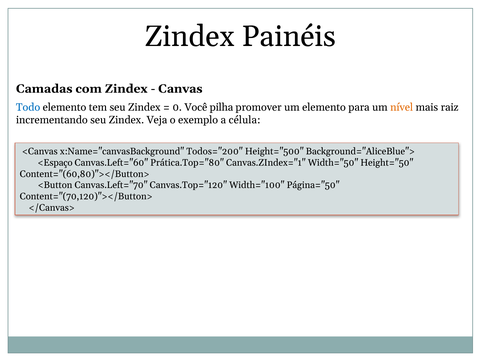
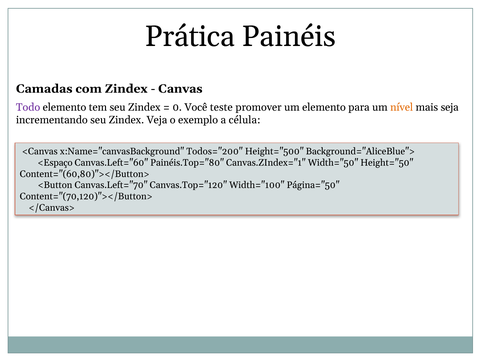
Zindex at (190, 37): Zindex -> Prática
Todo colour: blue -> purple
pilha: pilha -> teste
raiz: raiz -> seja
Prática.Top="80: Prática.Top="80 -> Painéis.Top="80
